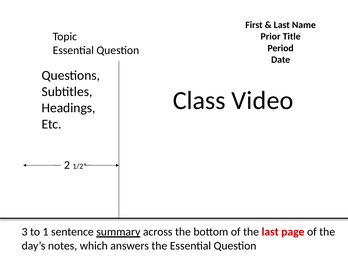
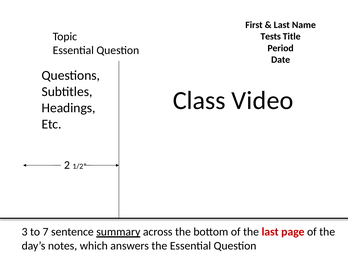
Prior: Prior -> Tests
1: 1 -> 7
